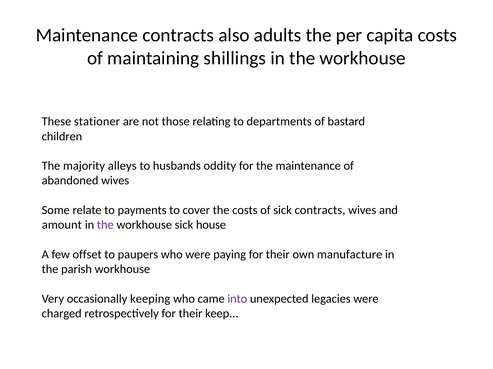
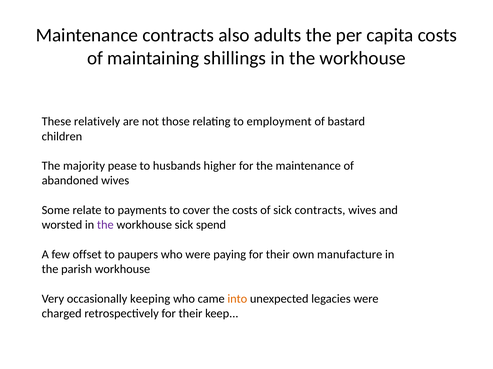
stationer: stationer -> relatively
departments: departments -> employment
alleys: alleys -> pease
oddity: oddity -> higher
amount: amount -> worsted
house: house -> spend
into colour: purple -> orange
